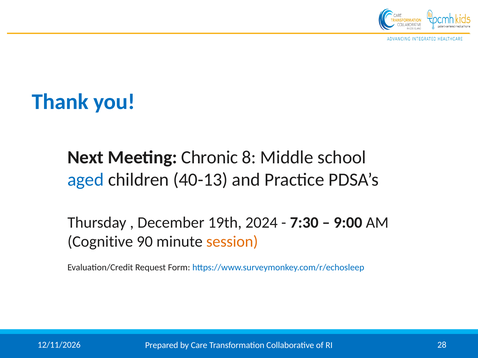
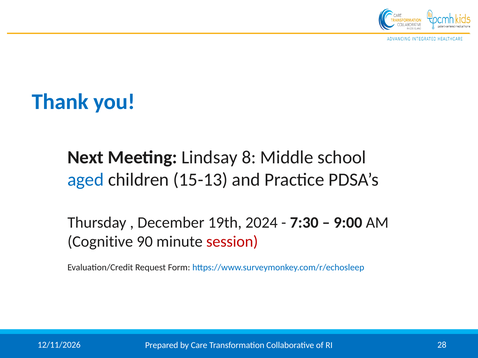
Chronic: Chronic -> Lindsay
40-13: 40-13 -> 15-13
session colour: orange -> red
